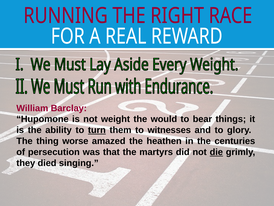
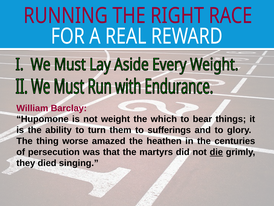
would: would -> which
turn underline: present -> none
witnesses: witnesses -> sufferings
